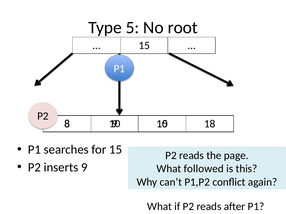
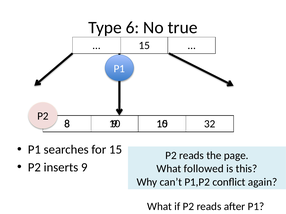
5: 5 -> 6
root: root -> true
18: 18 -> 32
